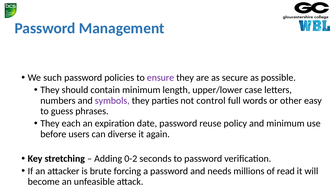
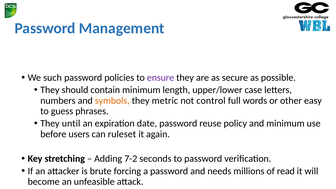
symbols colour: purple -> orange
parties: parties -> metric
each: each -> until
diverse: diverse -> ruleset
0-2: 0-2 -> 7-2
